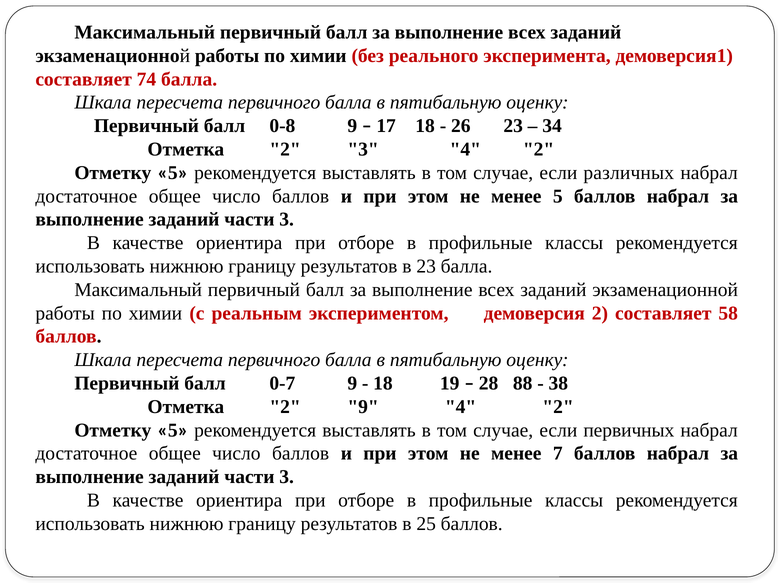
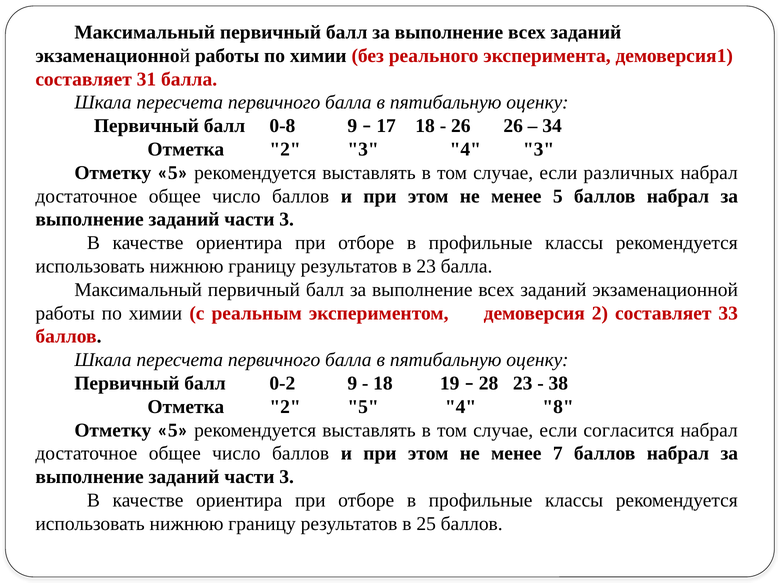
74: 74 -> 31
26 23: 23 -> 26
3 4 2: 2 -> 3
58: 58 -> 33
0-7: 0-7 -> 0-2
28 88: 88 -> 23
2 9: 9 -> 5
2 at (558, 407): 2 -> 8
первичных: первичных -> согласится
